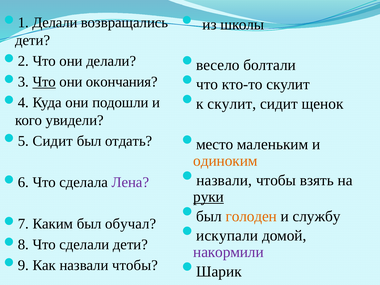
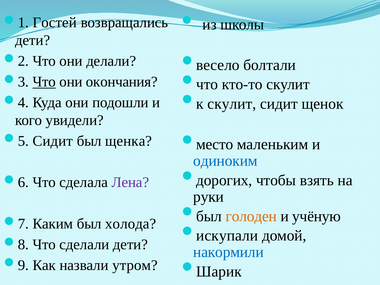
Делали at (55, 23): Делали -> Гостей
отдать: отдать -> щенка
одиноким colour: orange -> blue
назвали at (224, 180): назвали -> дорогих
руки underline: present -> none
службу: службу -> учёную
обучал: обучал -> холода
накормили colour: purple -> blue
Как назвали чтобы: чтобы -> утром
